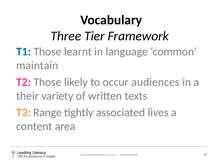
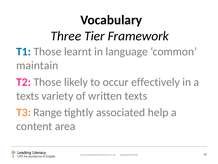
audiences: audiences -> effectively
their at (27, 96): their -> texts
lives: lives -> help
